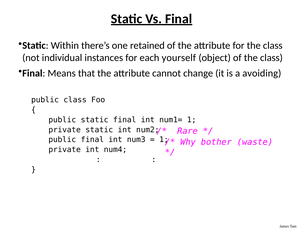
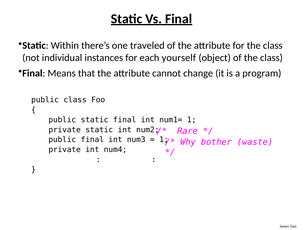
retained: retained -> traveled
avoiding: avoiding -> program
